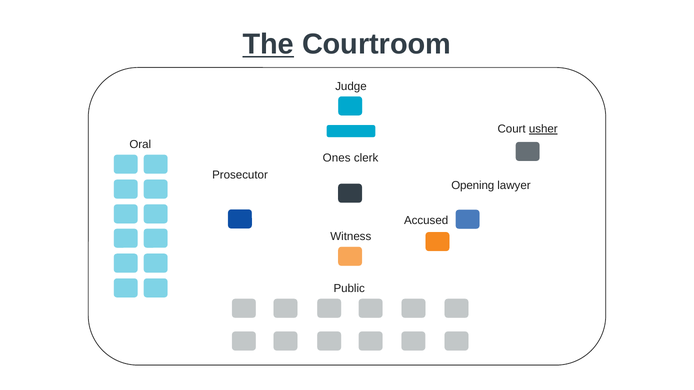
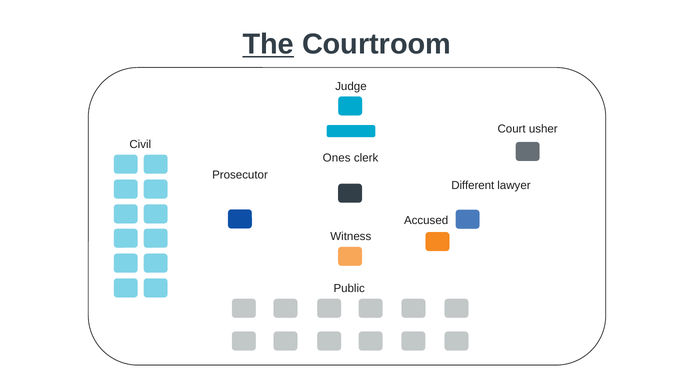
usher underline: present -> none
Oral: Oral -> Civil
Opening: Opening -> Different
